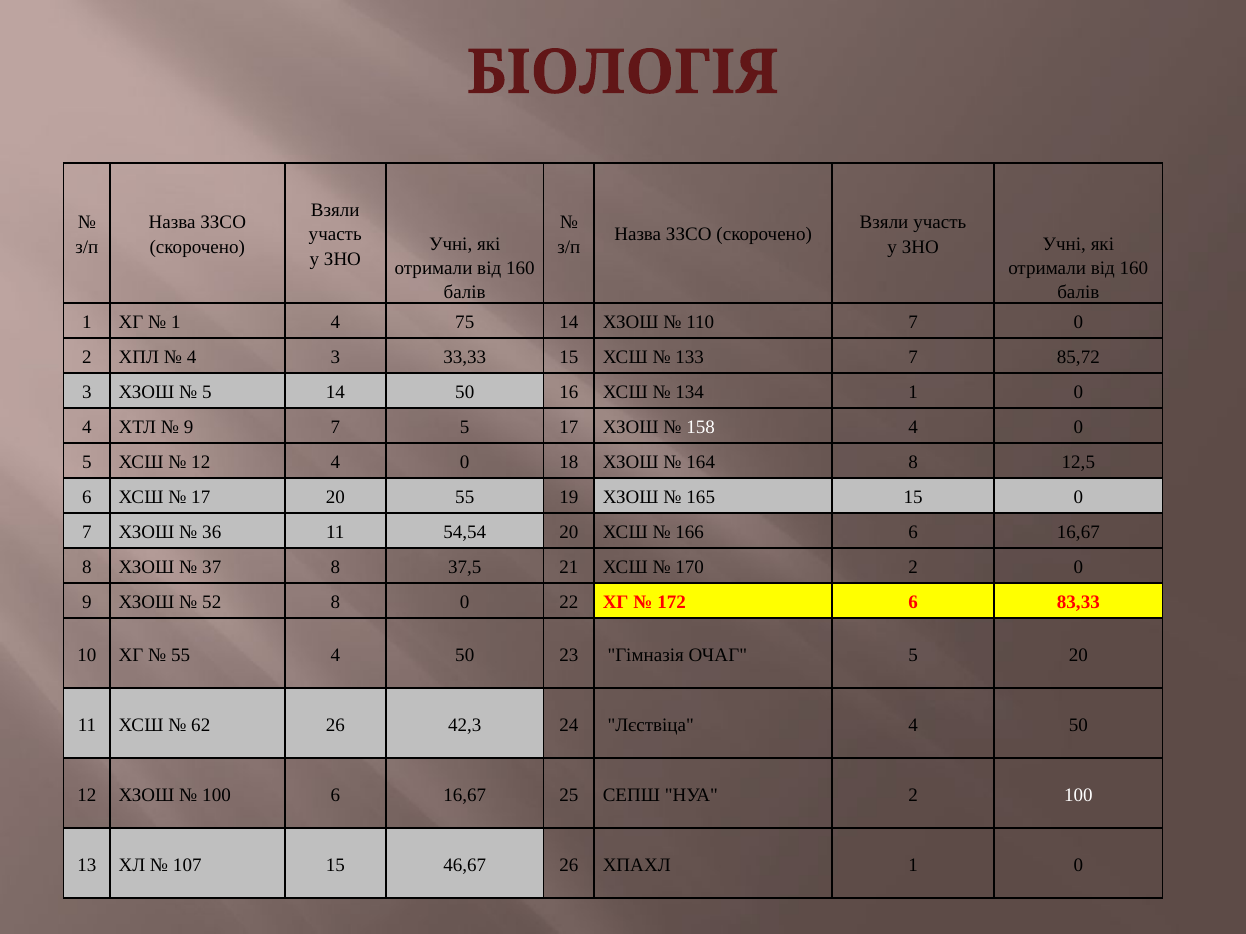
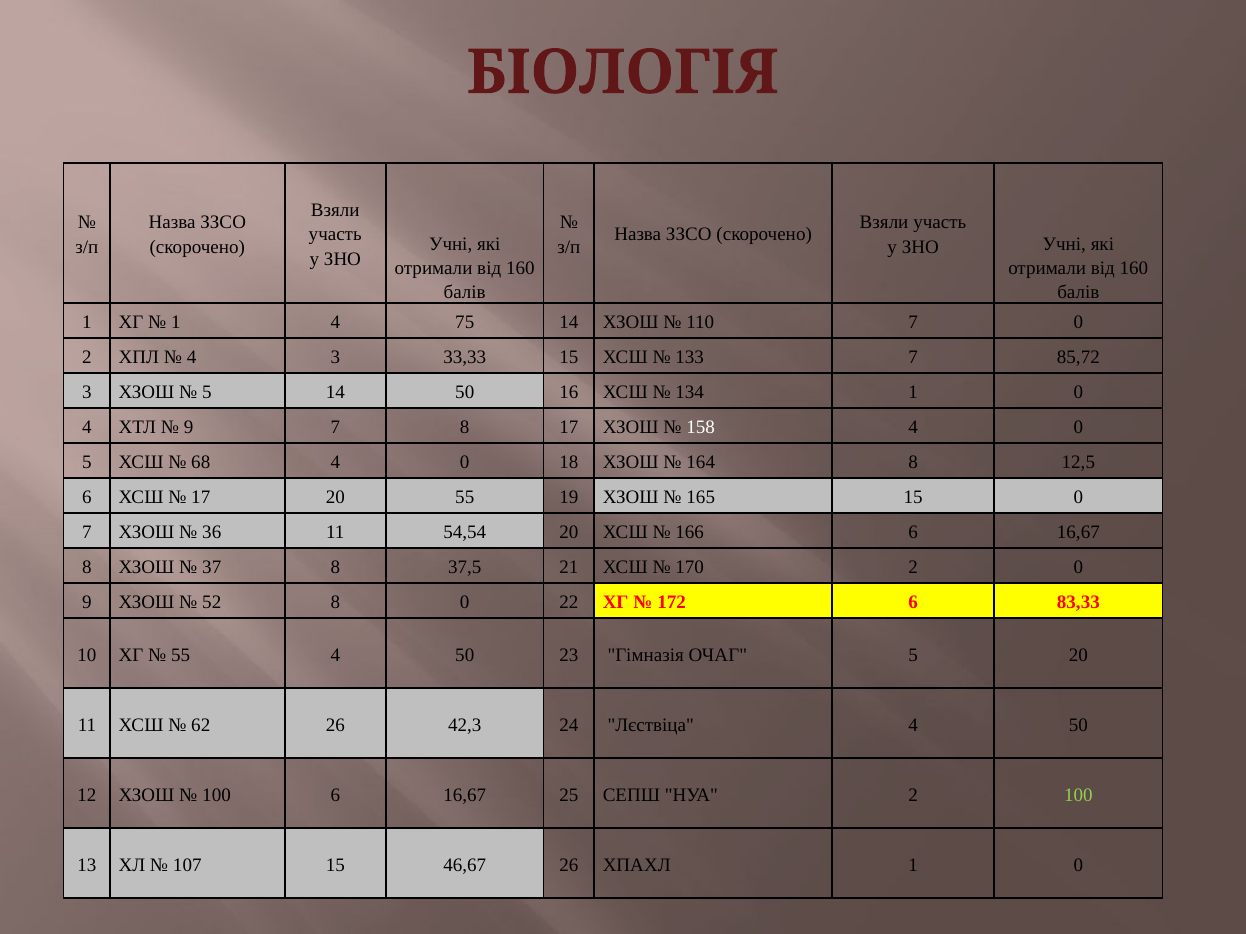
7 5: 5 -> 8
12 at (201, 463): 12 -> 68
100 at (1078, 795) colour: white -> light green
